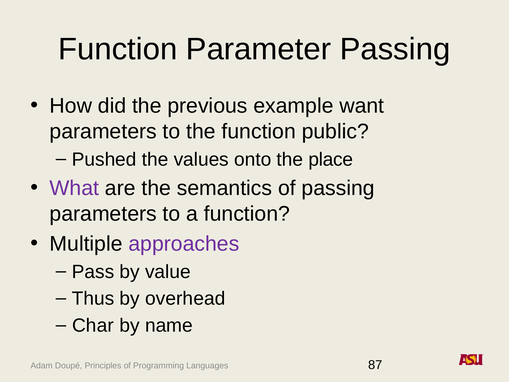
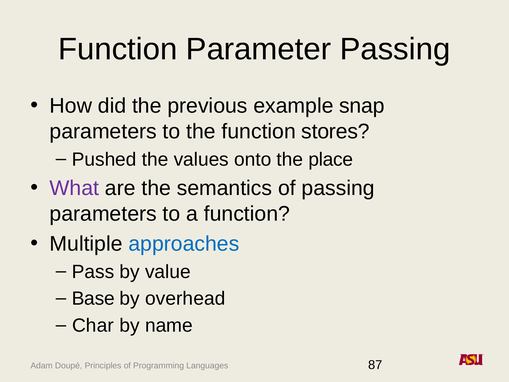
want: want -> snap
public: public -> stores
approaches colour: purple -> blue
Thus: Thus -> Base
